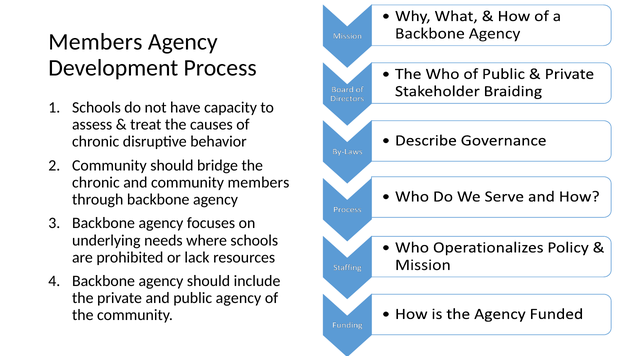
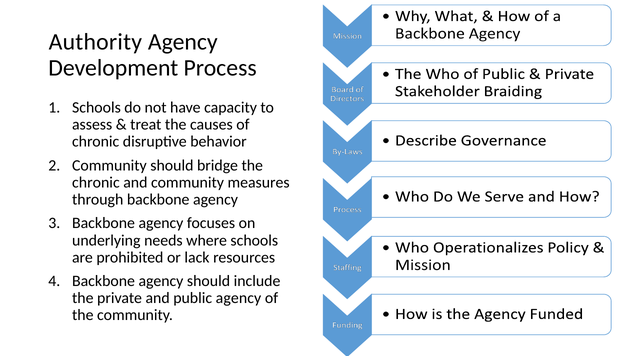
Members at (95, 42): Members -> Authority
community members: members -> measures
